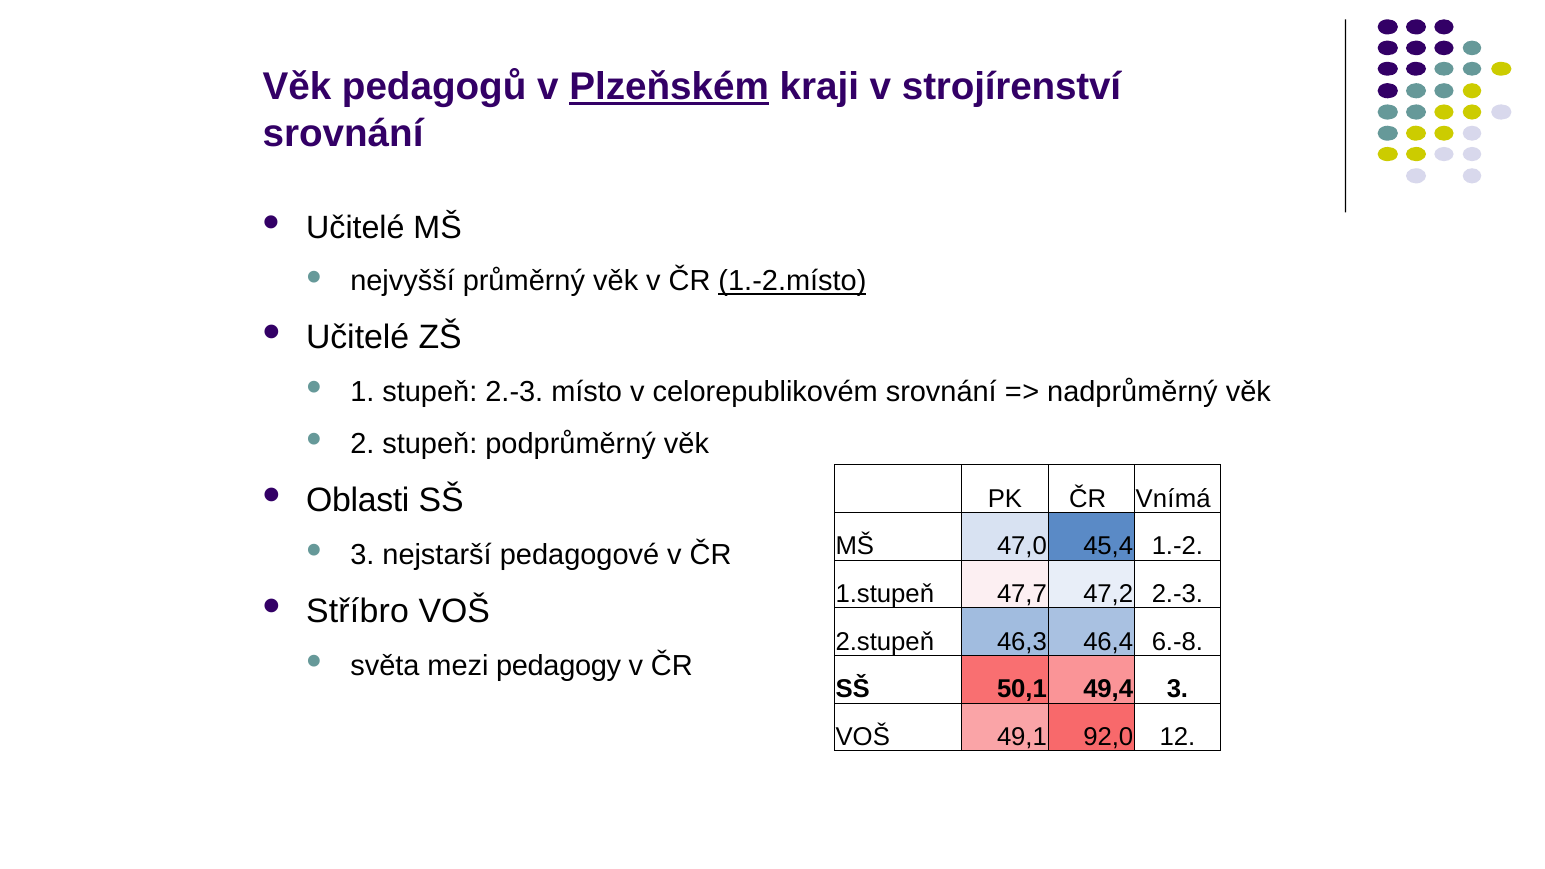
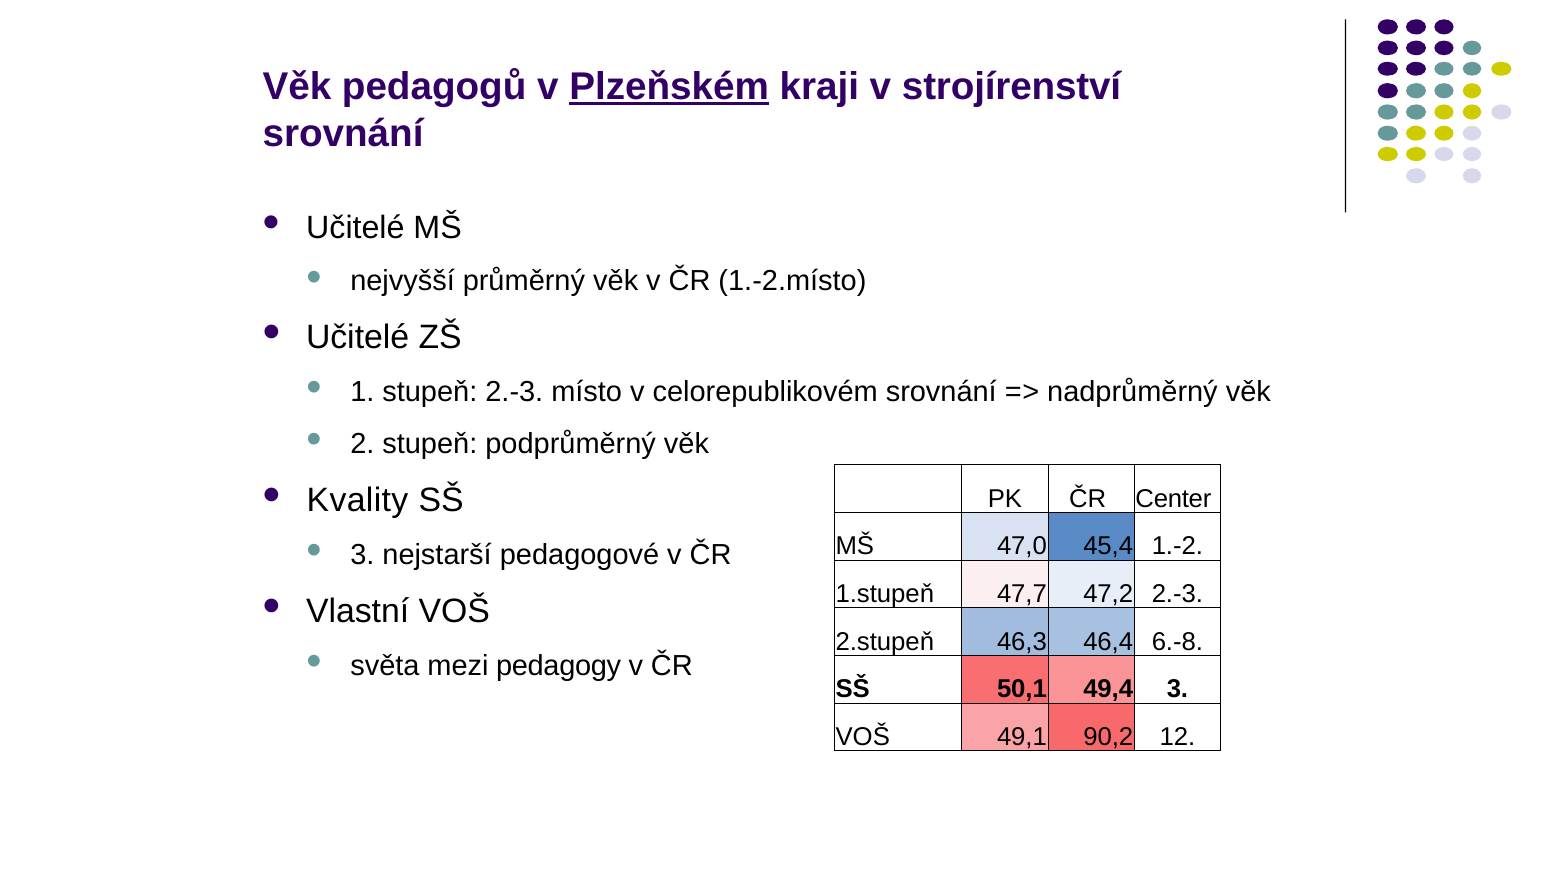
1.-2.místo underline: present -> none
Vnímá: Vnímá -> Center
Oblasti: Oblasti -> Kvality
Stříbro: Stříbro -> Vlastní
92,0: 92,0 -> 90,2
